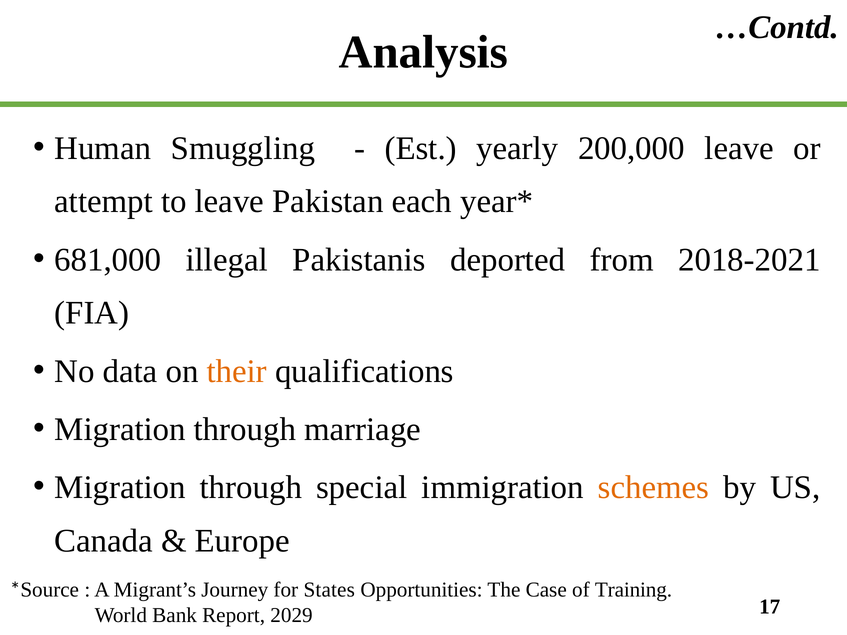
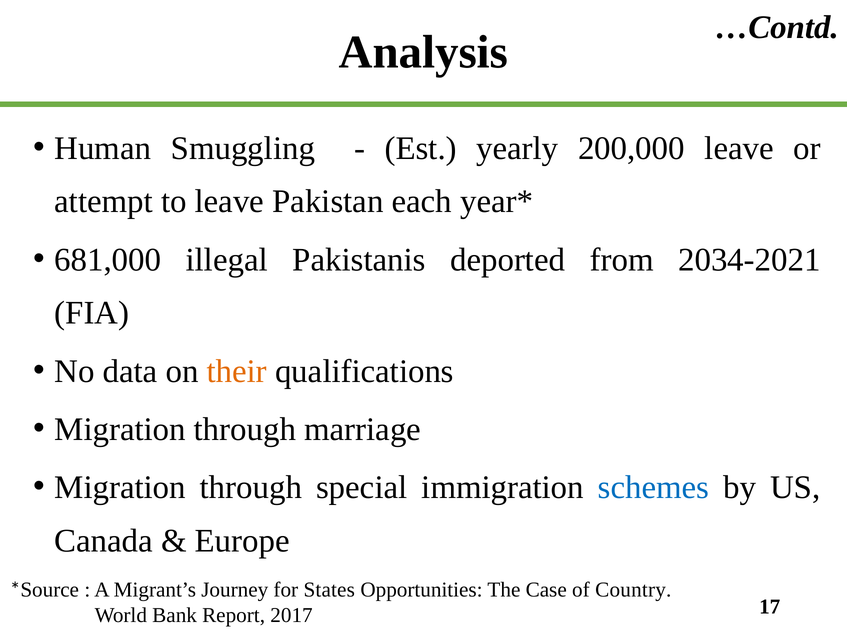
2018-2021: 2018-2021 -> 2034-2021
schemes colour: orange -> blue
Training: Training -> Country
2029: 2029 -> 2017
